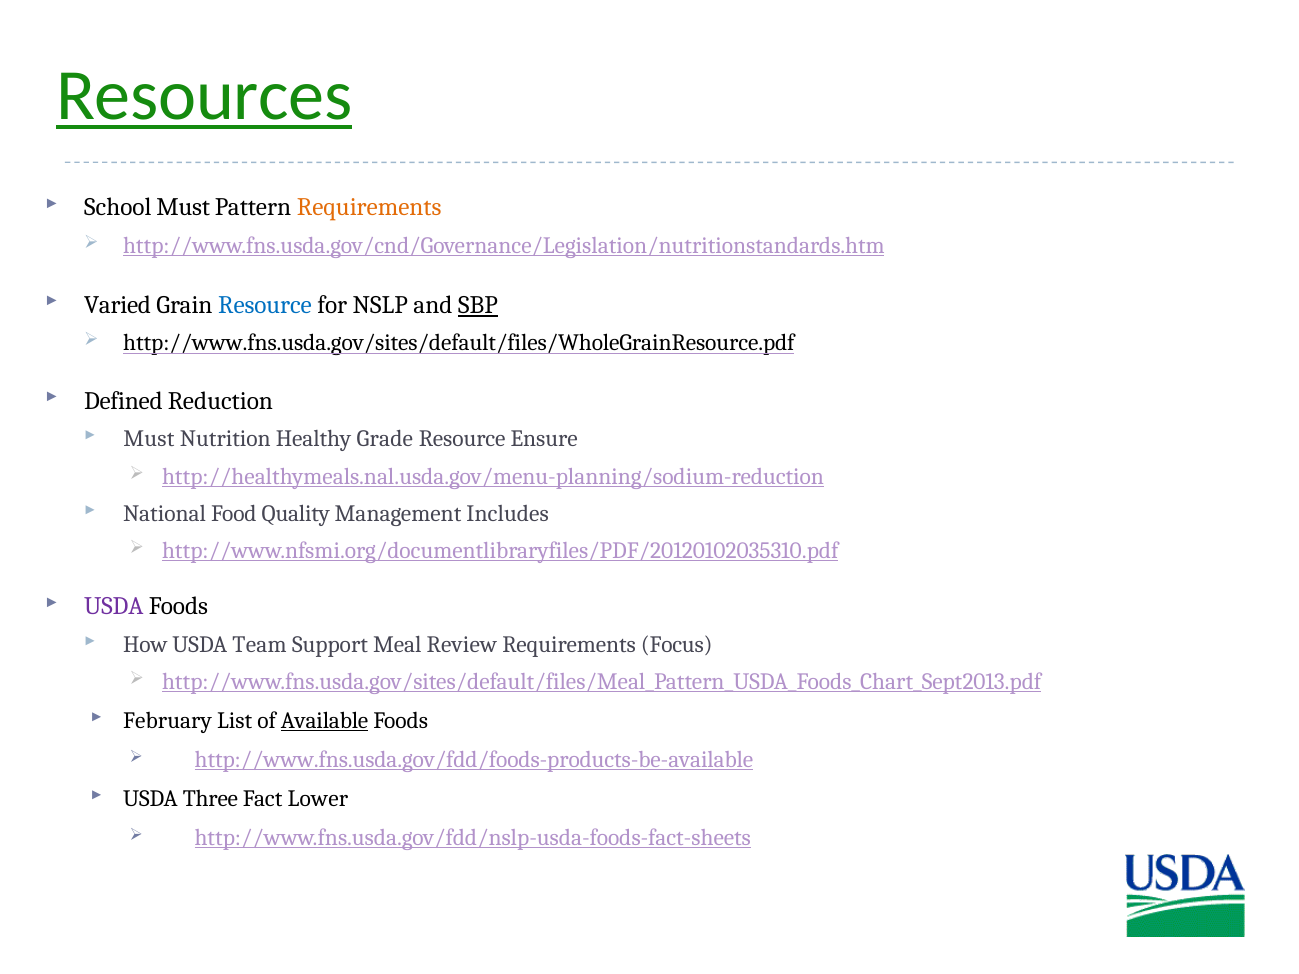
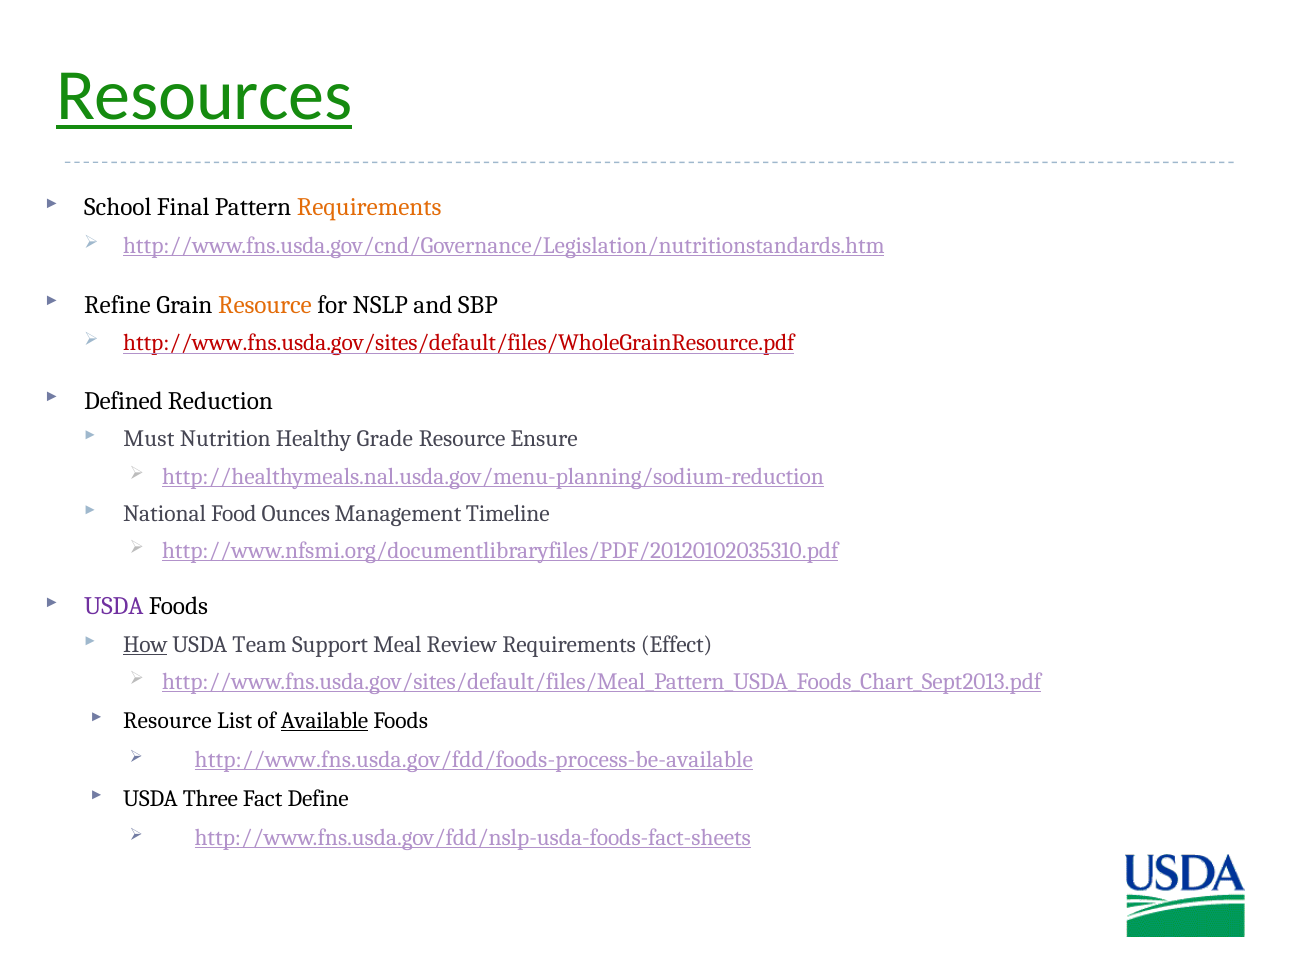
School Must: Must -> Final
Varied: Varied -> Refine
Resource at (265, 305) colour: blue -> orange
SBP underline: present -> none
http://www.fns.usda.gov/sites/default/files/WholeGrainResource.pdf colour: black -> red
Quality: Quality -> Ounces
Includes: Includes -> Timeline
How underline: none -> present
Focus: Focus -> Effect
February at (168, 721): February -> Resource
http://www.fns.usda.gov/fdd/foods-products-be-available: http://www.fns.usda.gov/fdd/foods-products-be-available -> http://www.fns.usda.gov/fdd/foods-process-be-available
Lower: Lower -> Define
